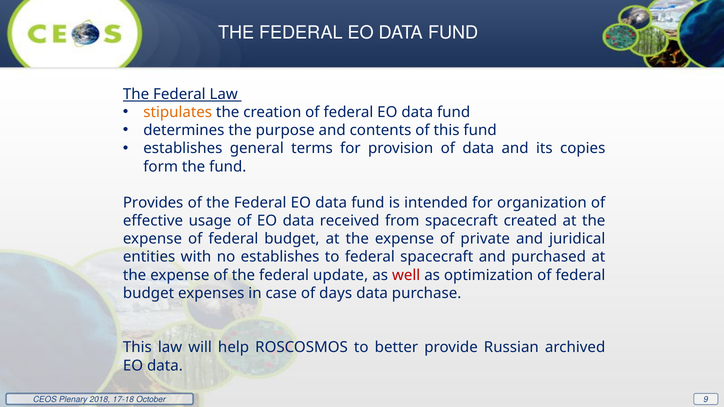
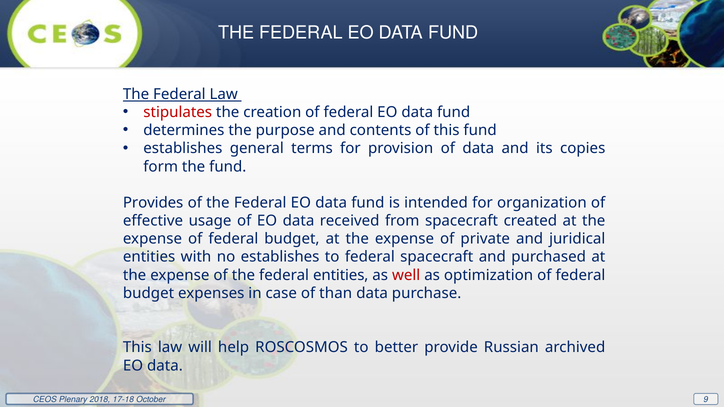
stipulates colour: orange -> red
federal update: update -> entities
days: days -> than
